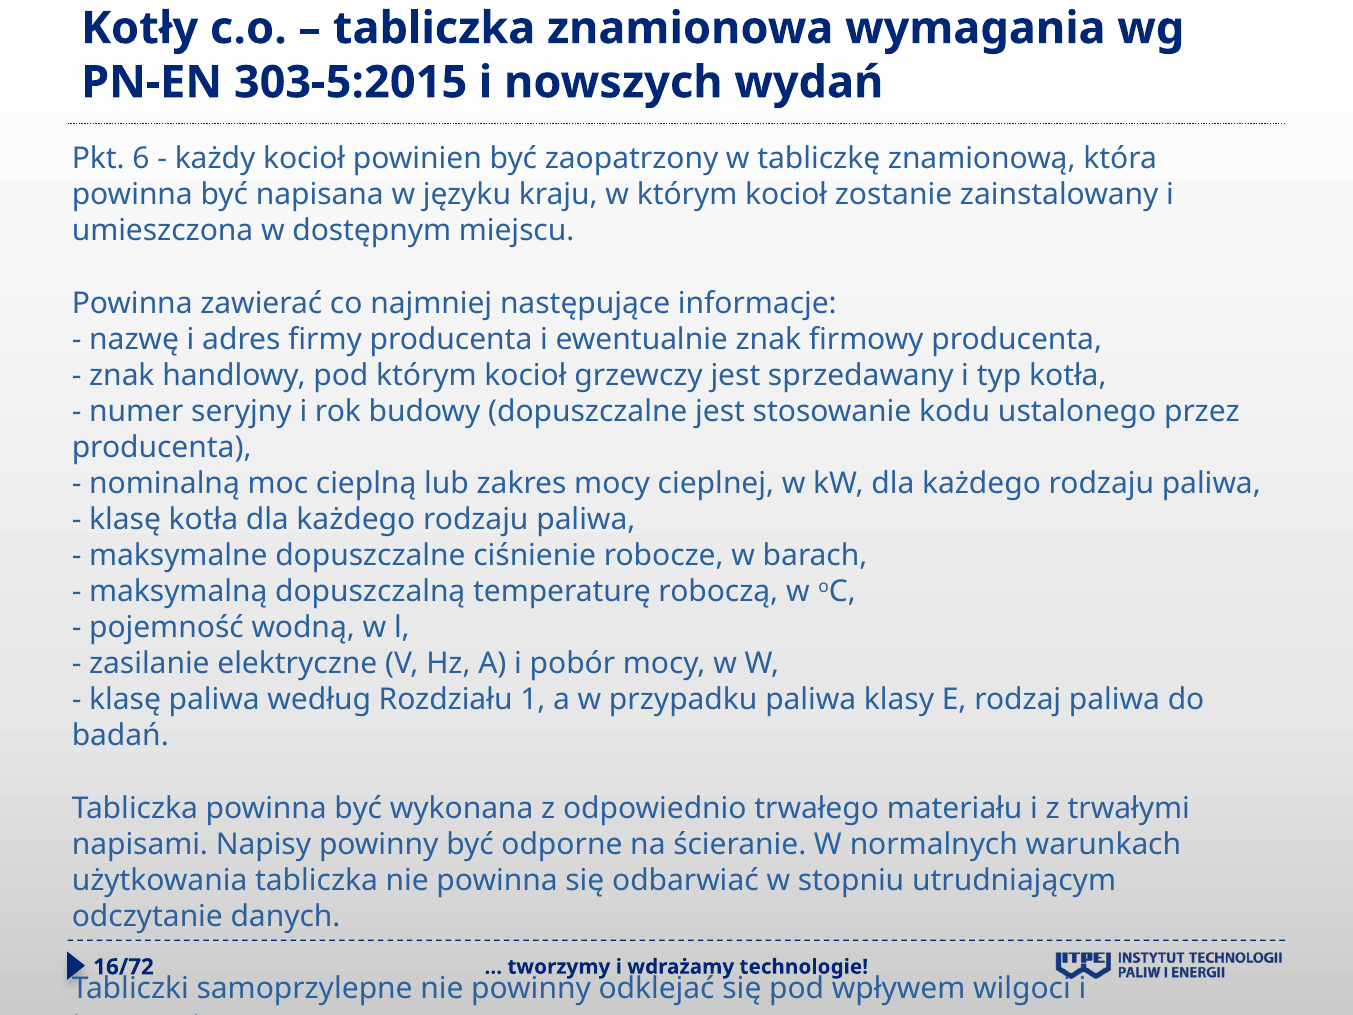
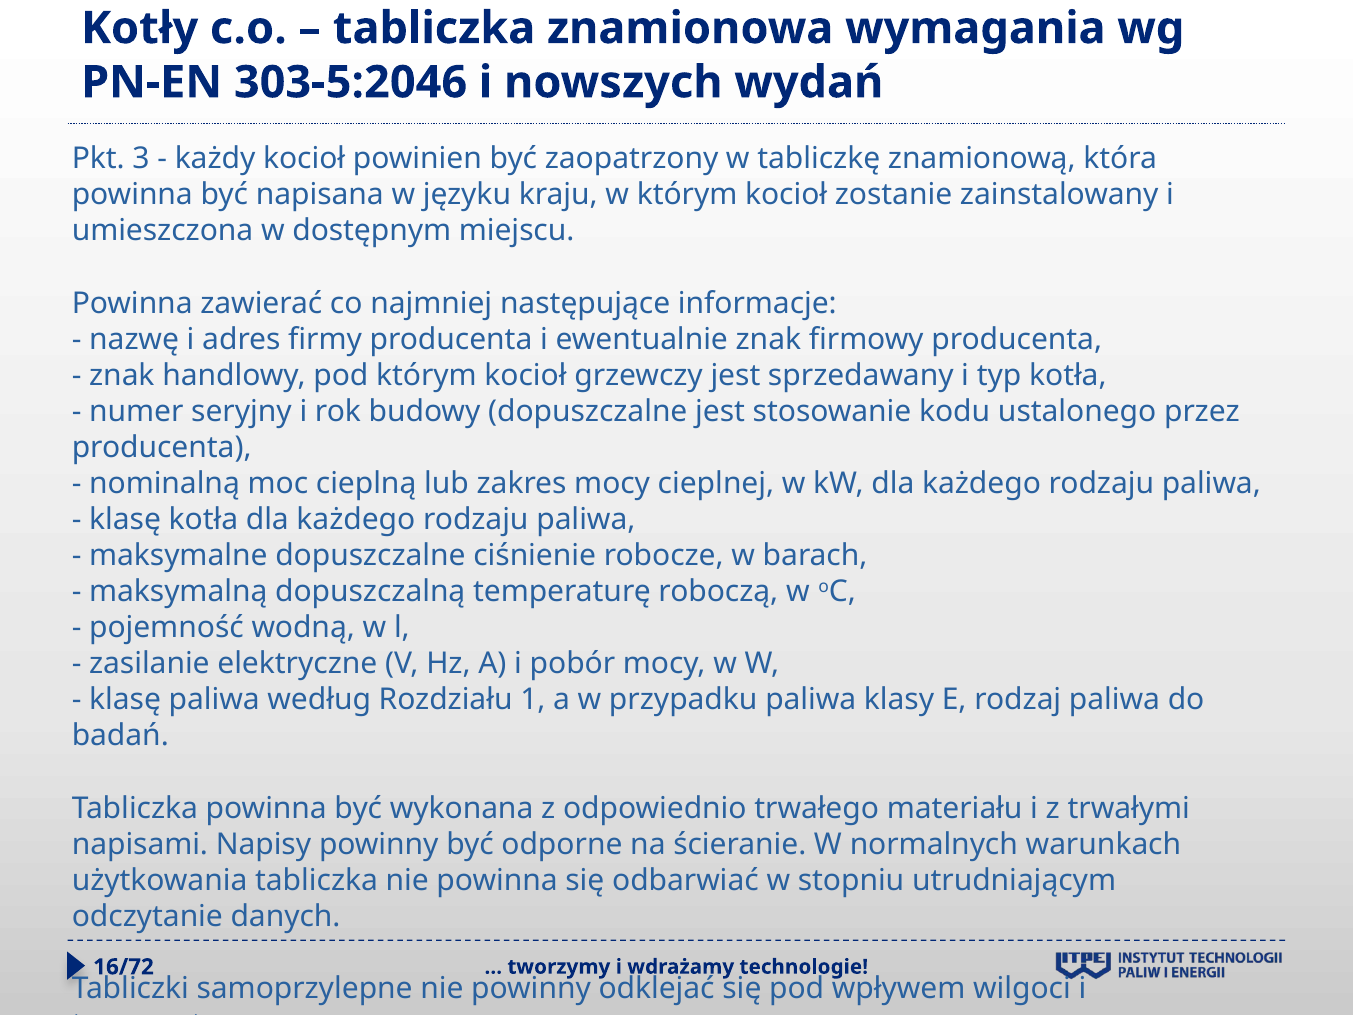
303-5:2015: 303-5:2015 -> 303-5:2046
6: 6 -> 3
